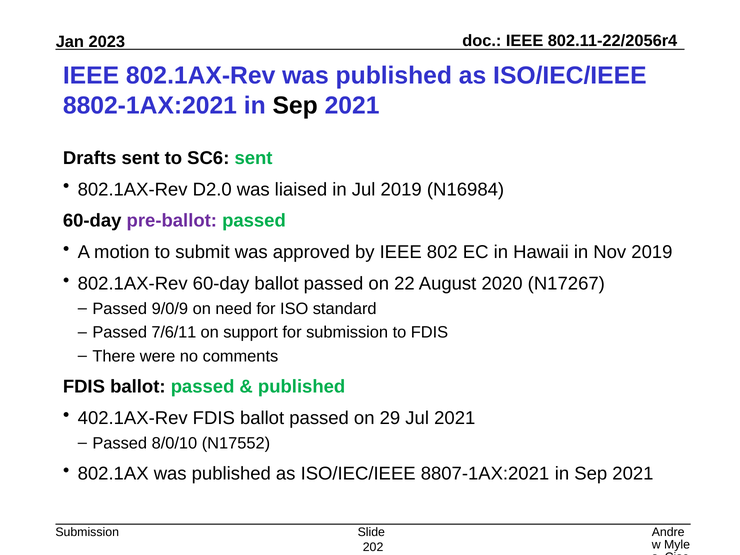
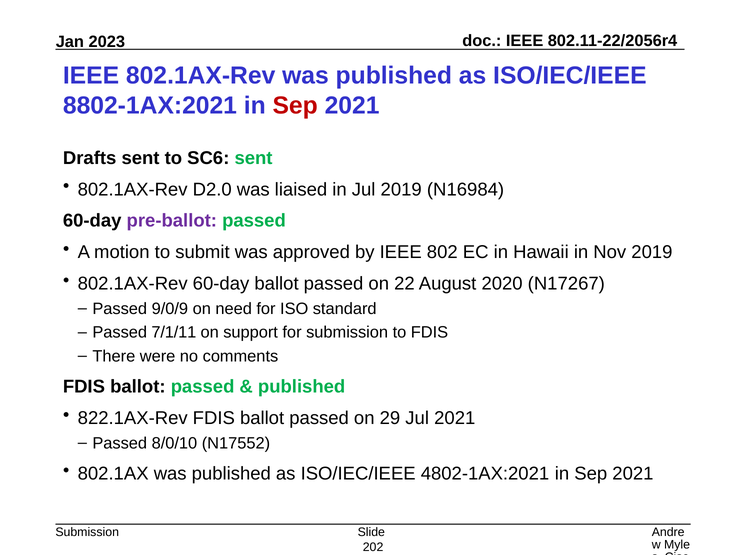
Sep at (295, 105) colour: black -> red
7/6/11: 7/6/11 -> 7/1/11
402.1AX-Rev: 402.1AX-Rev -> 822.1AX-Rev
8807-1AX:2021: 8807-1AX:2021 -> 4802-1AX:2021
